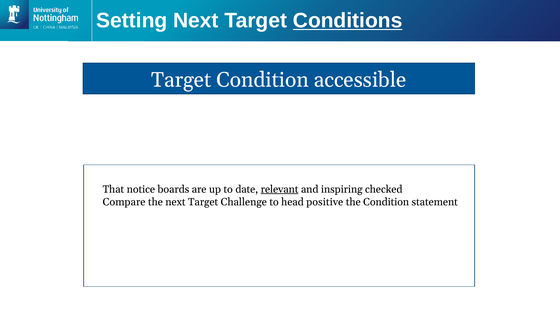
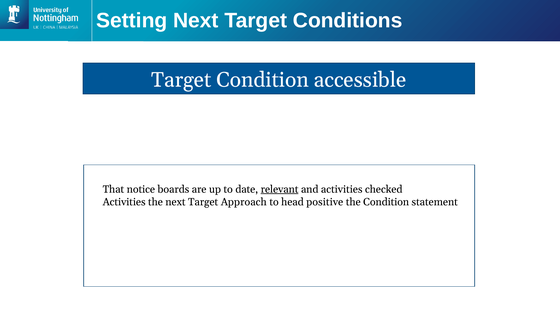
Conditions underline: present -> none
and inspiring: inspiring -> activities
Compare at (124, 202): Compare -> Activities
Challenge: Challenge -> Approach
